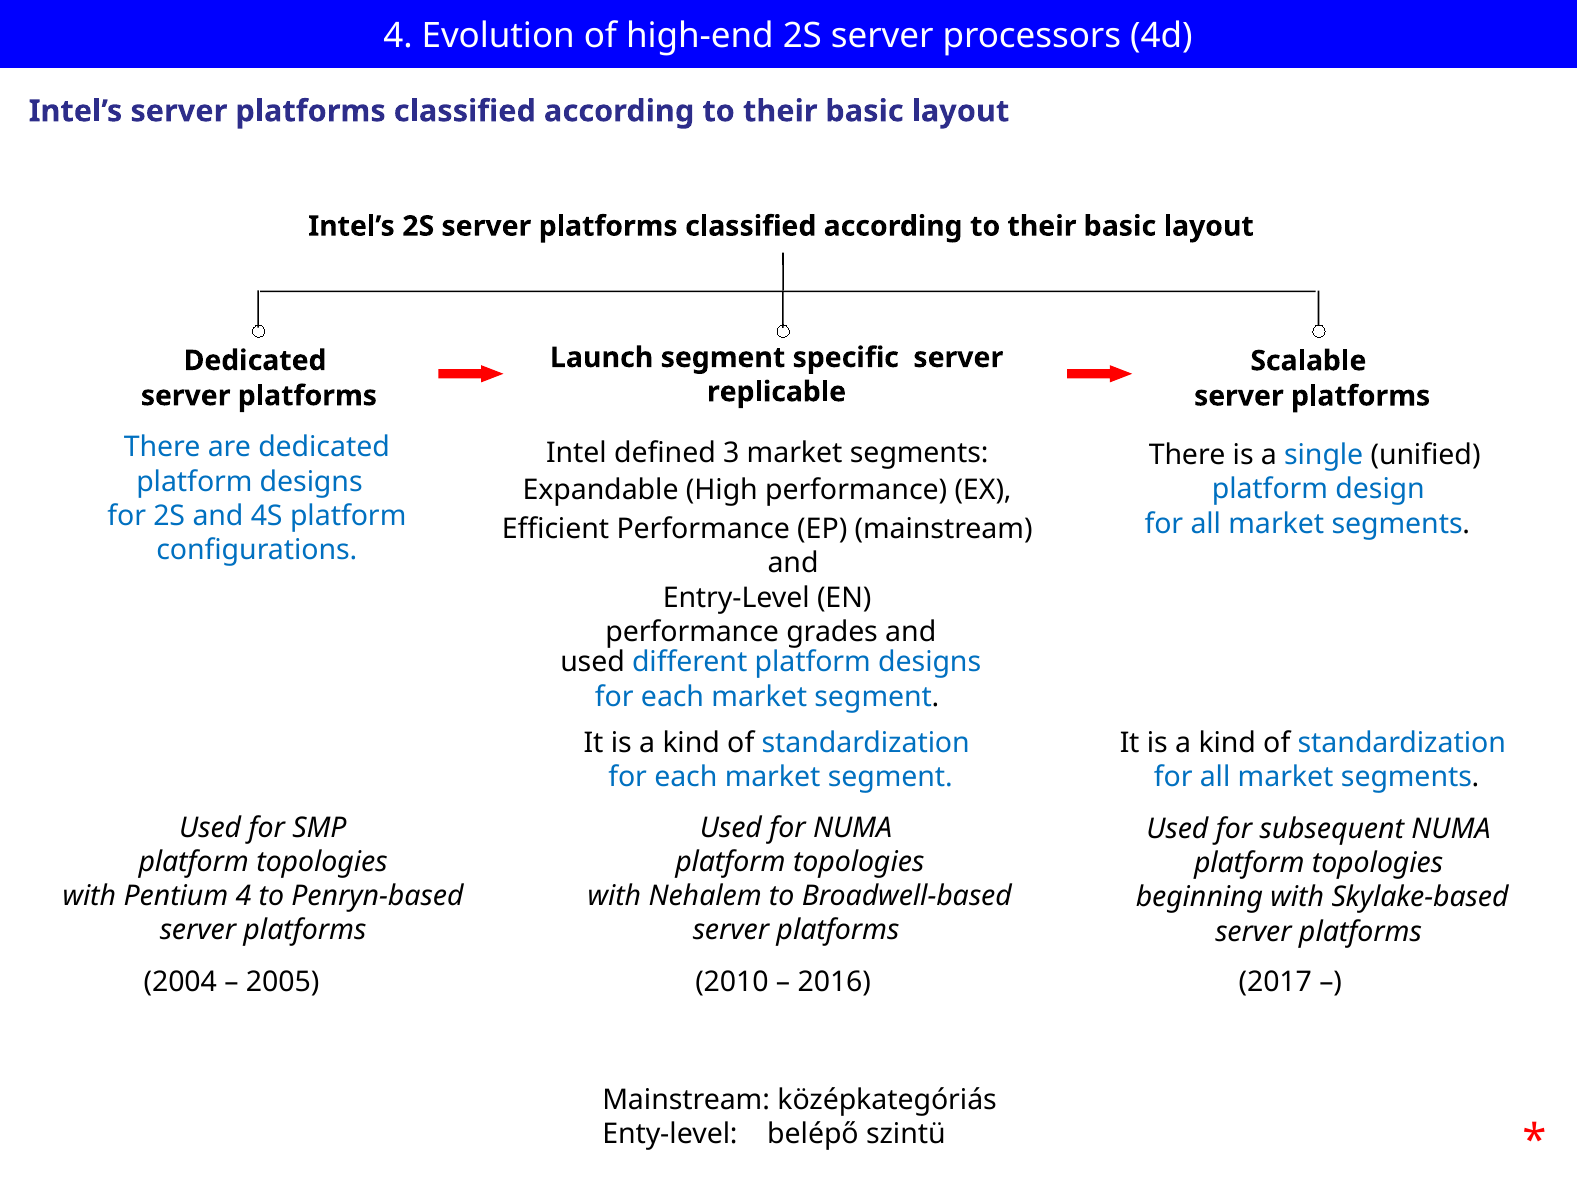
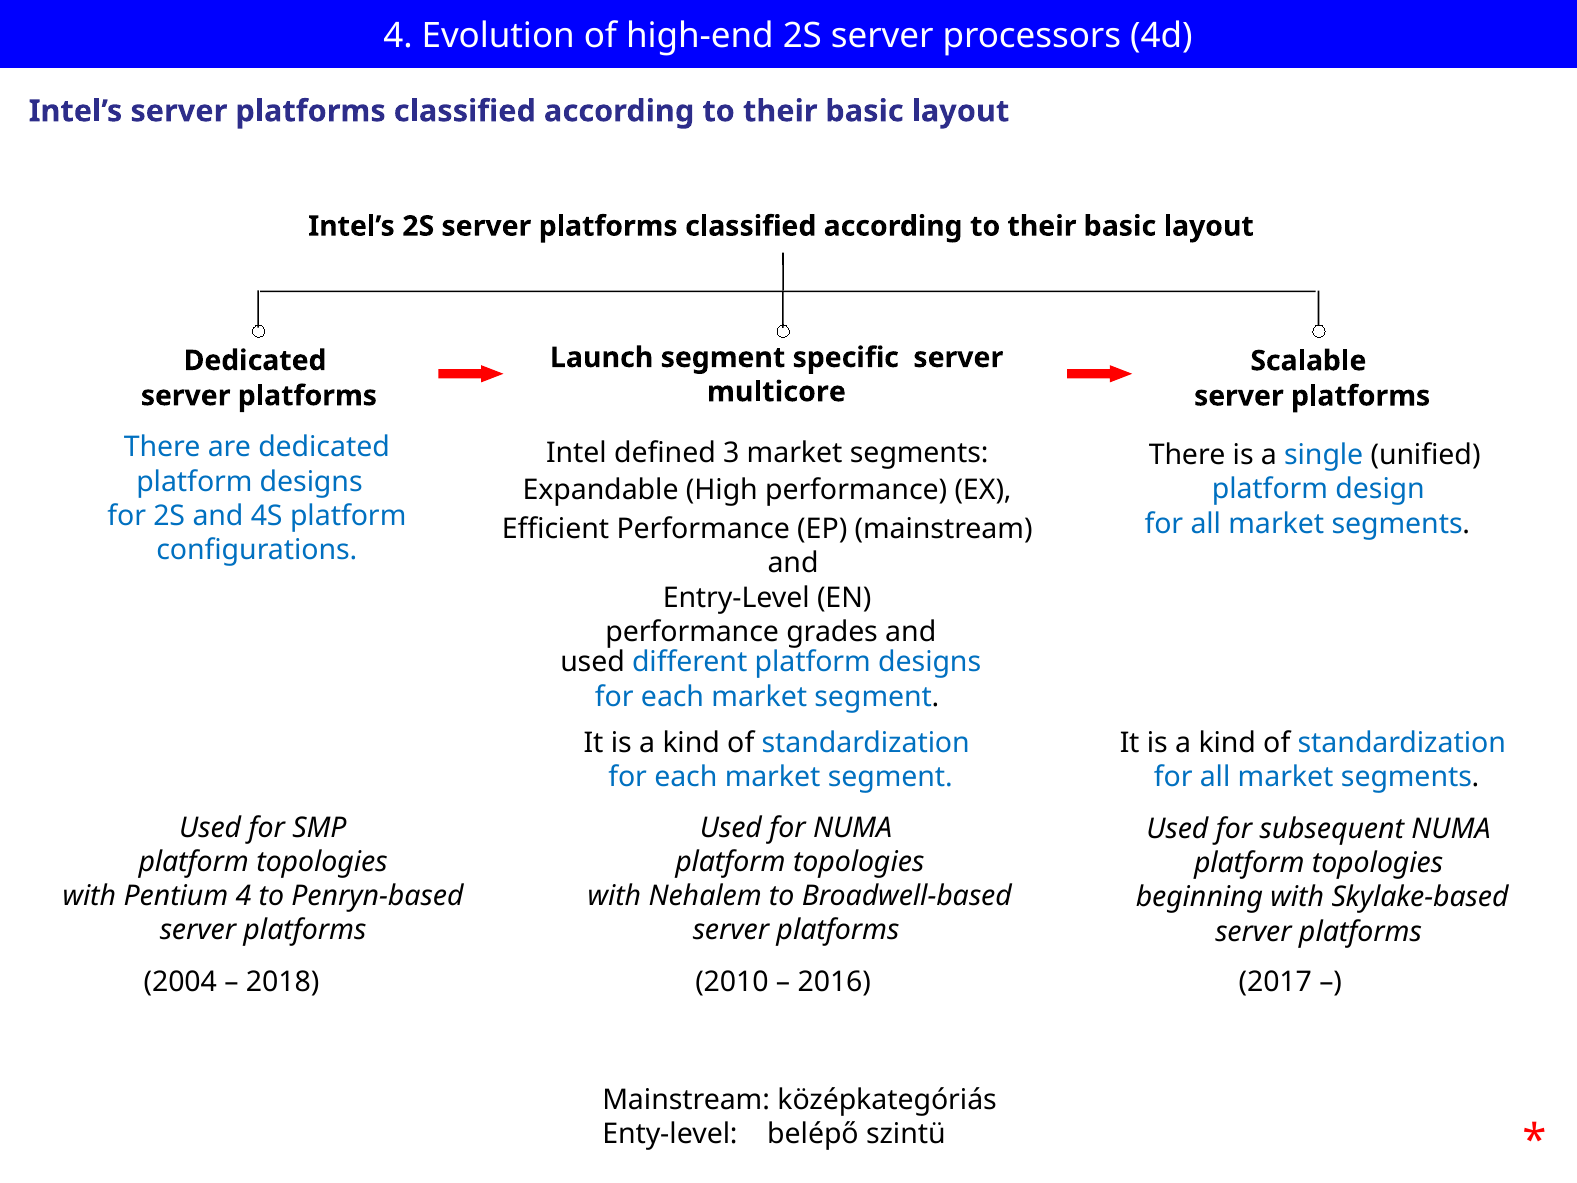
replicable: replicable -> multicore
2005: 2005 -> 2018
